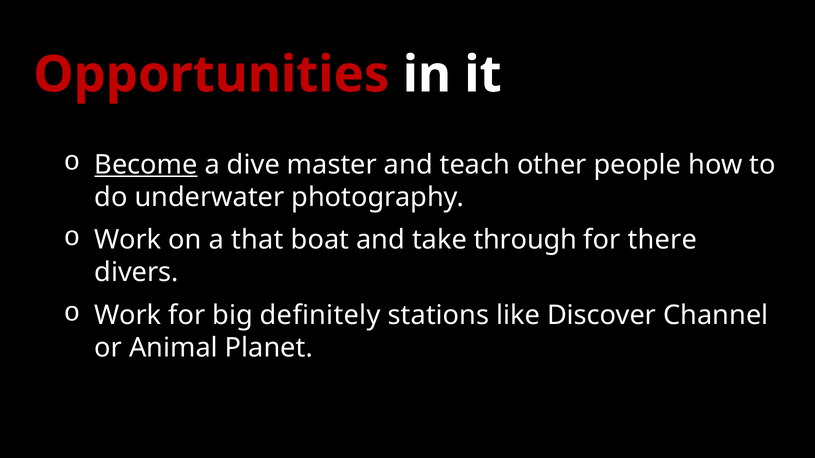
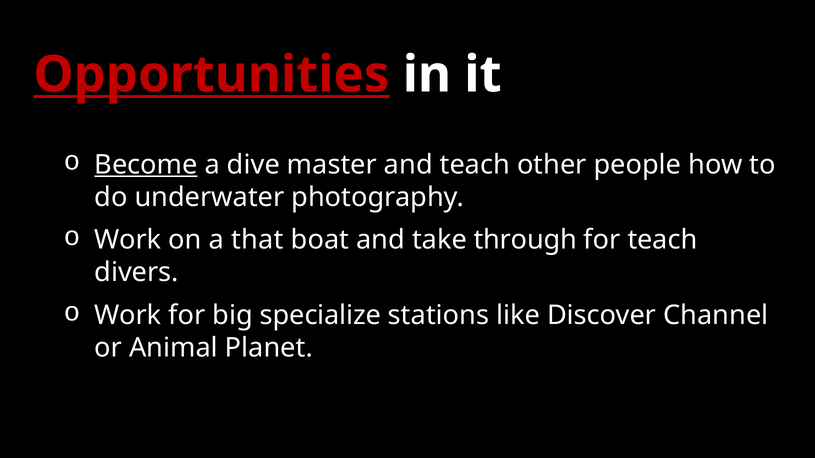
Opportunities underline: none -> present
for there: there -> teach
definitely: definitely -> specialize
